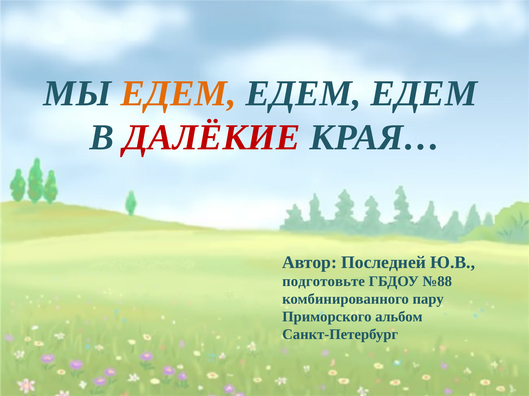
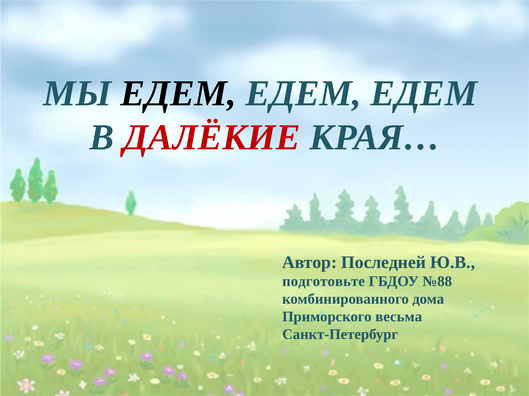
ЕДЕМ at (178, 93) colour: orange -> black
пару: пару -> дома
альбом: альбом -> весьма
